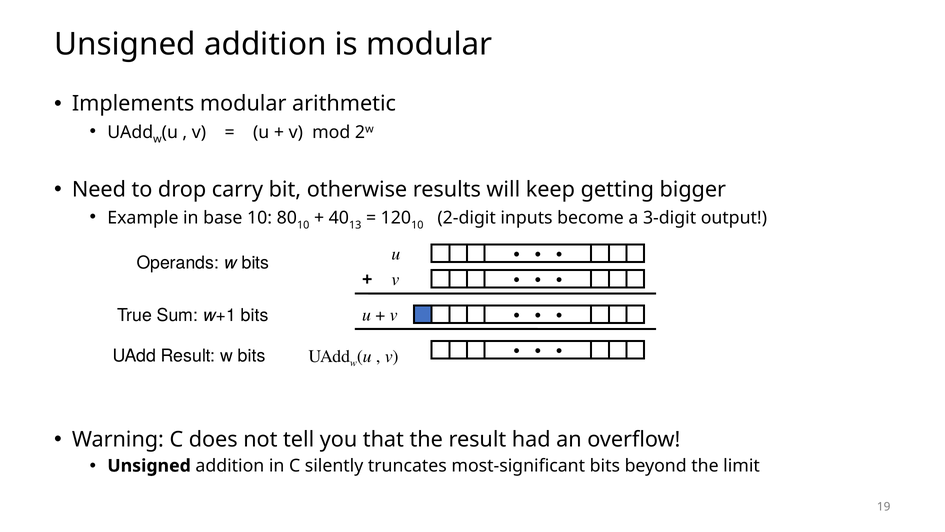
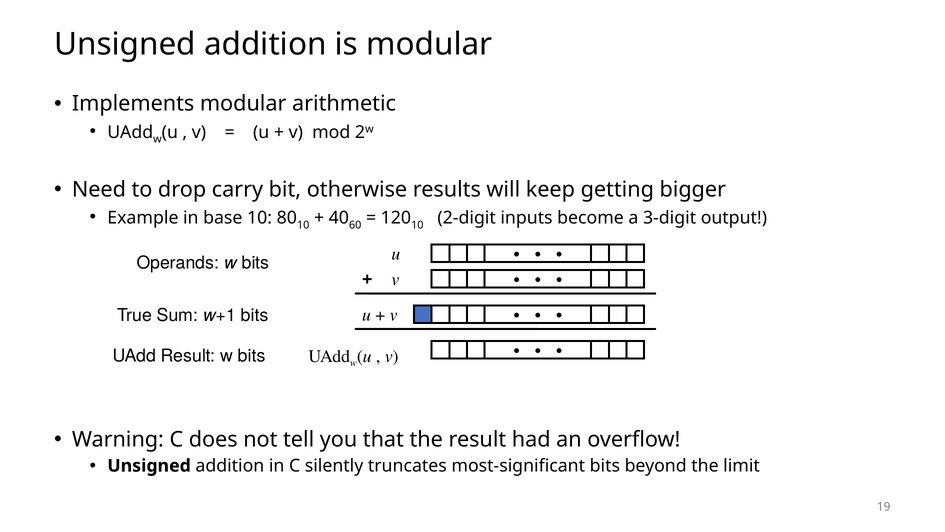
13: 13 -> 60
